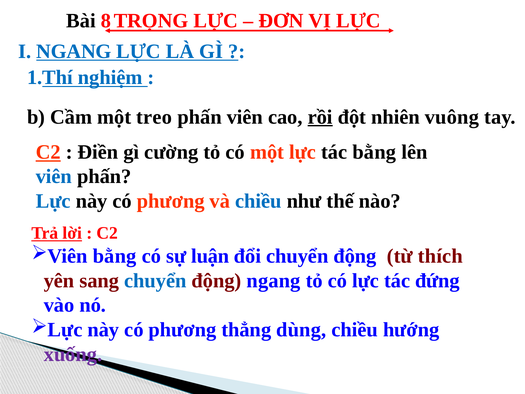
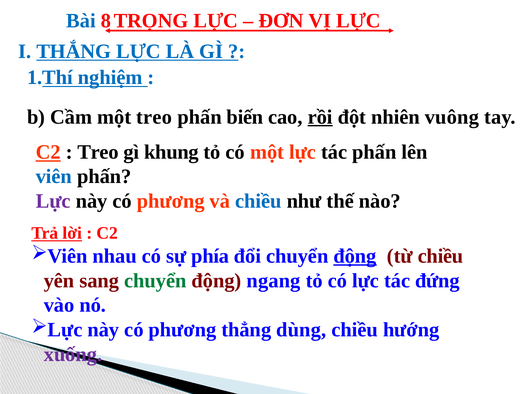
Bài colour: black -> blue
I NGANG: NGANG -> THẮNG
phấn viên: viên -> biến
Điền at (98, 152): Điền -> Treo
cường: cường -> khung
tác bằng: bằng -> phấn
Lực at (53, 201) colour: blue -> purple
bằng at (115, 256): bằng -> nhau
luận: luận -> phía
động at (355, 256) underline: none -> present
từ thích: thích -> chiều
chuyển at (155, 281) colour: blue -> green
